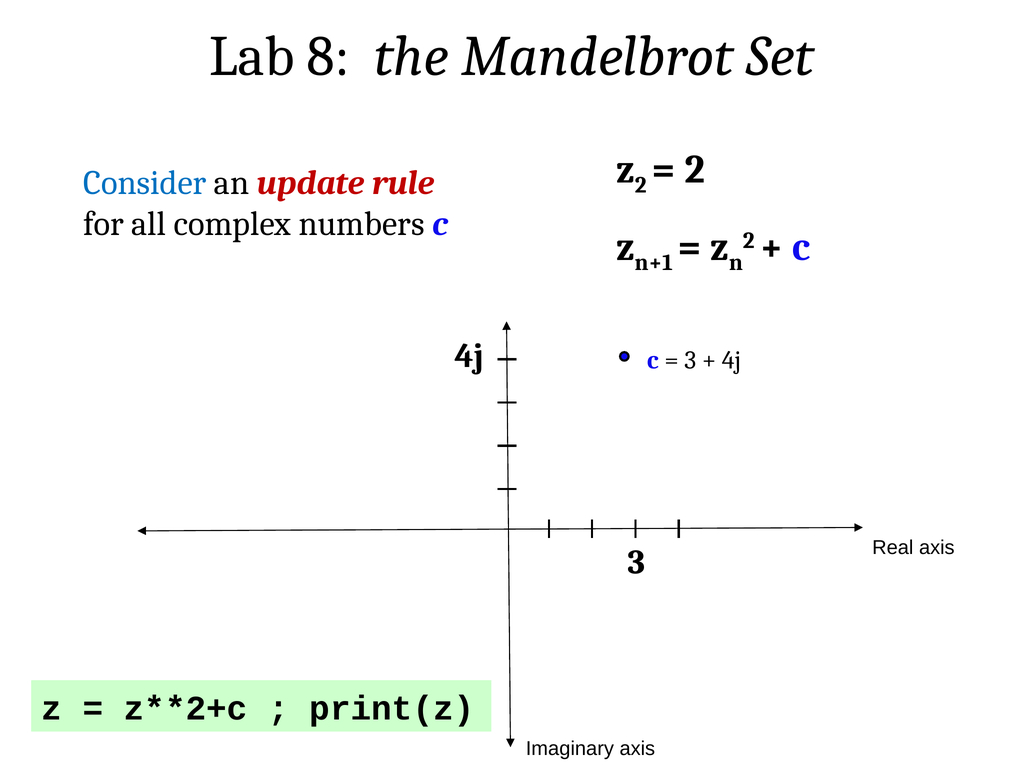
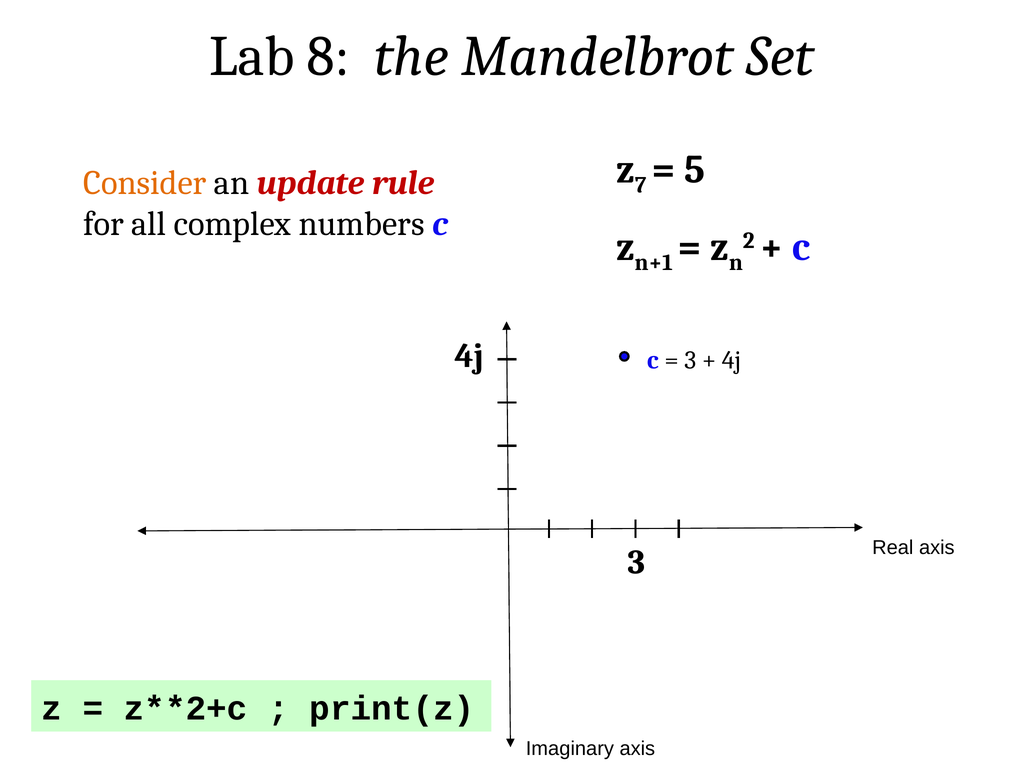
z 2: 2 -> 7
2 at (695, 169): 2 -> 5
Consider colour: blue -> orange
